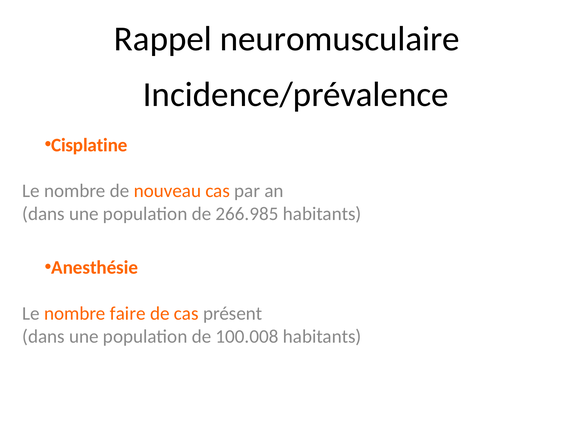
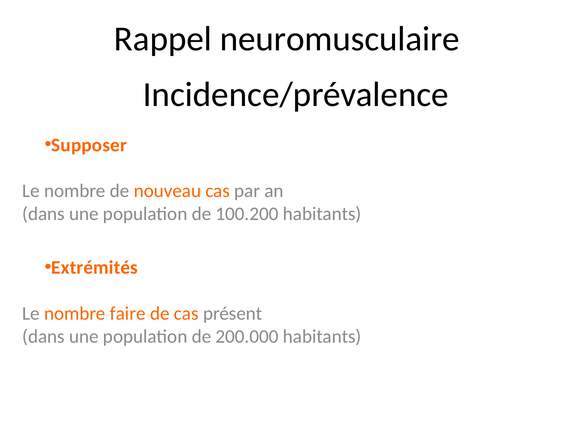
Cisplatine: Cisplatine -> Supposer
266.985: 266.985 -> 100.200
Anesthésie: Anesthésie -> Extrémités
100.008: 100.008 -> 200.000
